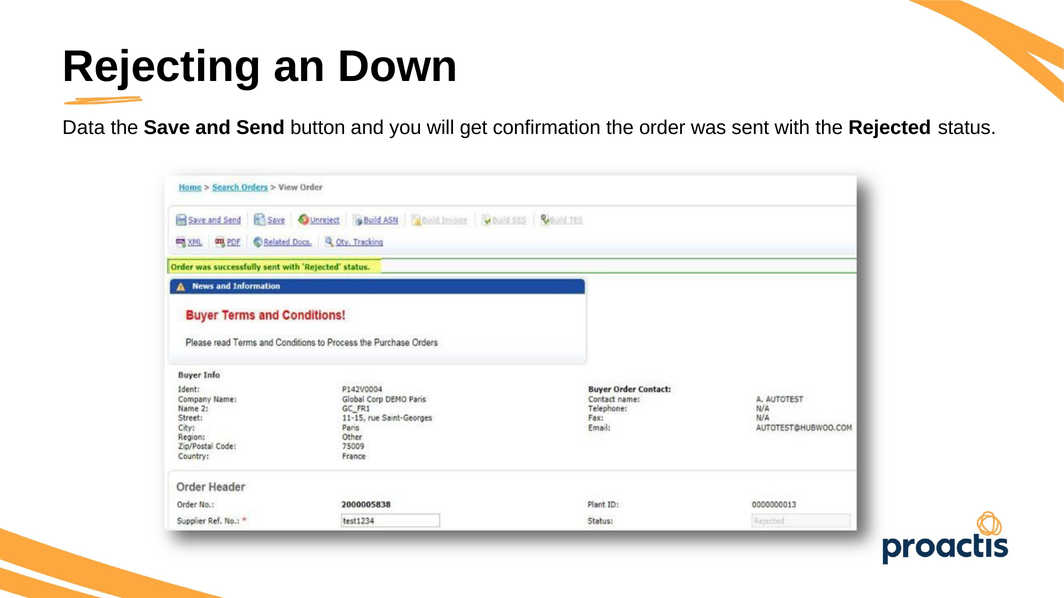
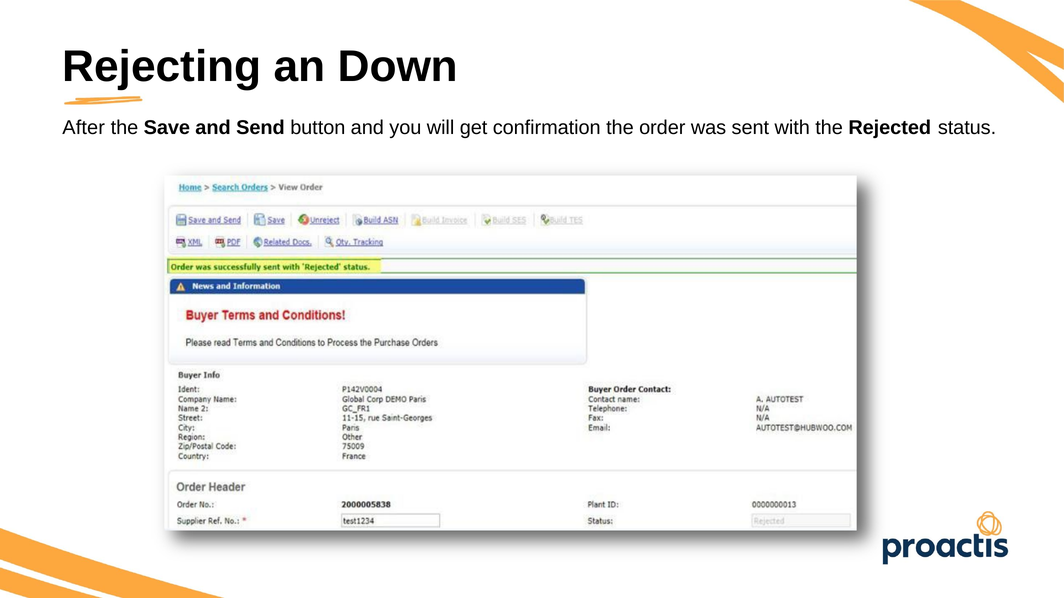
Data: Data -> After
